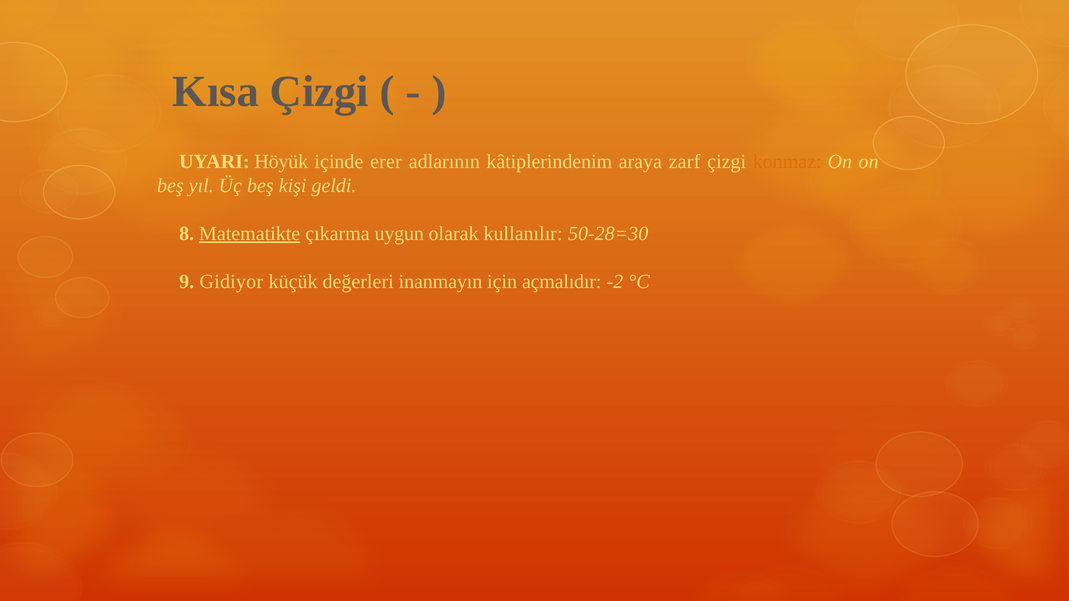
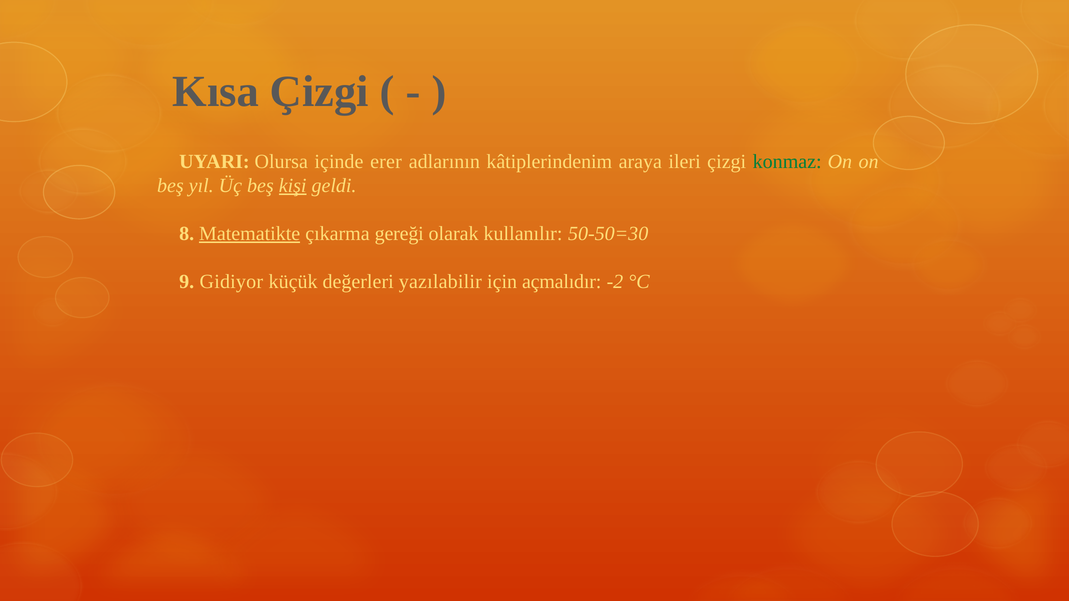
Höyük: Höyük -> Olursa
zarf: zarf -> ileri
konmaz colour: orange -> green
kişi underline: none -> present
uygun: uygun -> gereği
50-28=30: 50-28=30 -> 50-50=30
inanmayın: inanmayın -> yazılabilir
